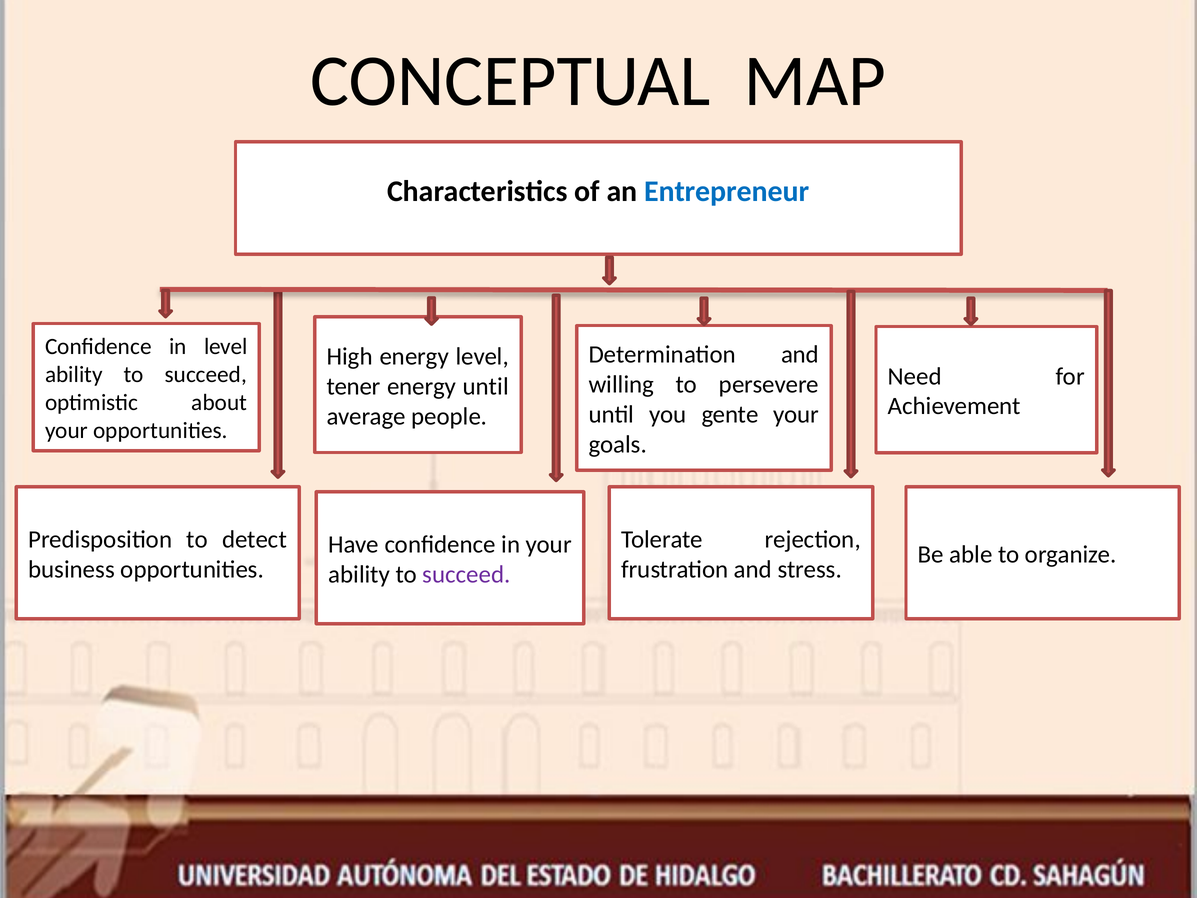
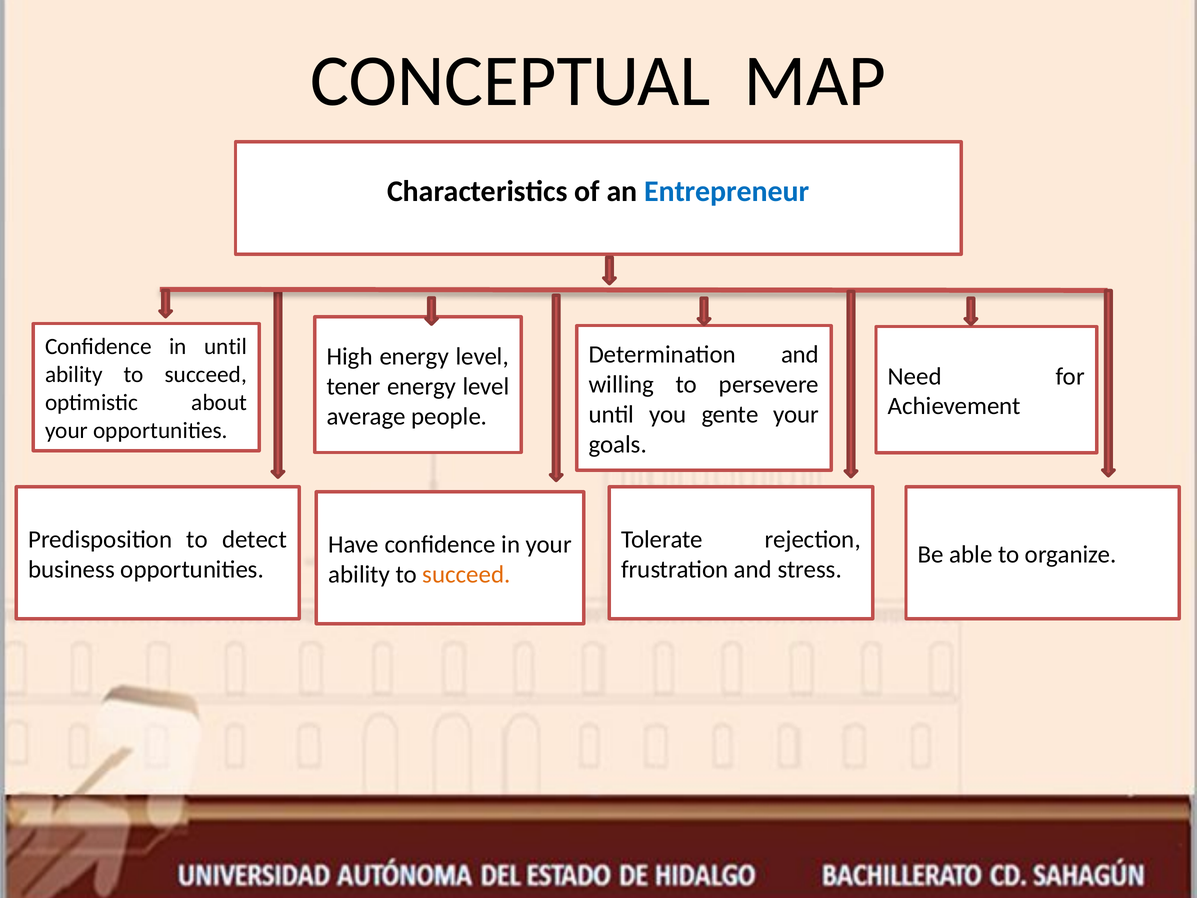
in level: level -> until
until at (486, 386): until -> level
succeed at (466, 574) colour: purple -> orange
